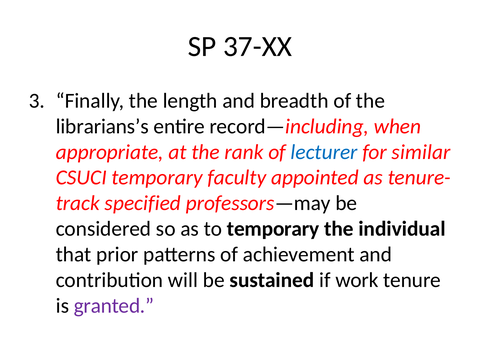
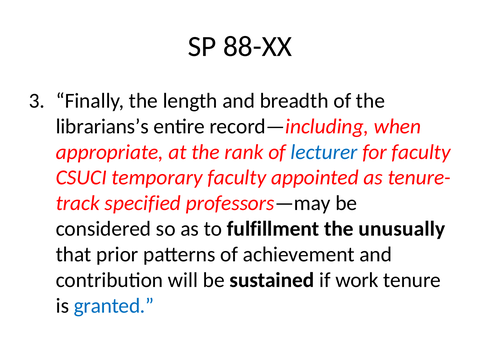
37-XX: 37-XX -> 88-XX
for similar: similar -> faculty
to temporary: temporary -> fulfillment
individual: individual -> unusually
granted colour: purple -> blue
